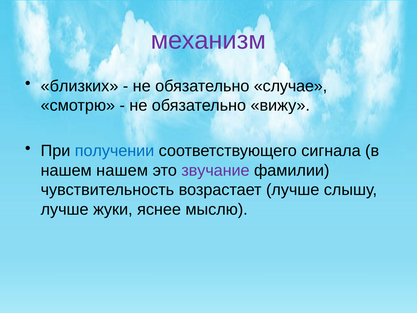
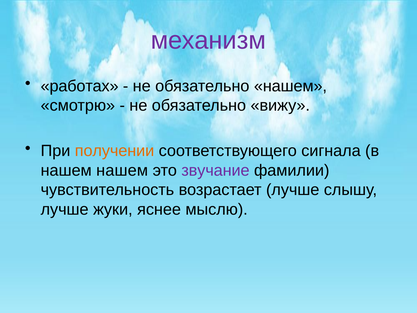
близких: близких -> работах
обязательно случае: случае -> нашем
получении colour: blue -> orange
